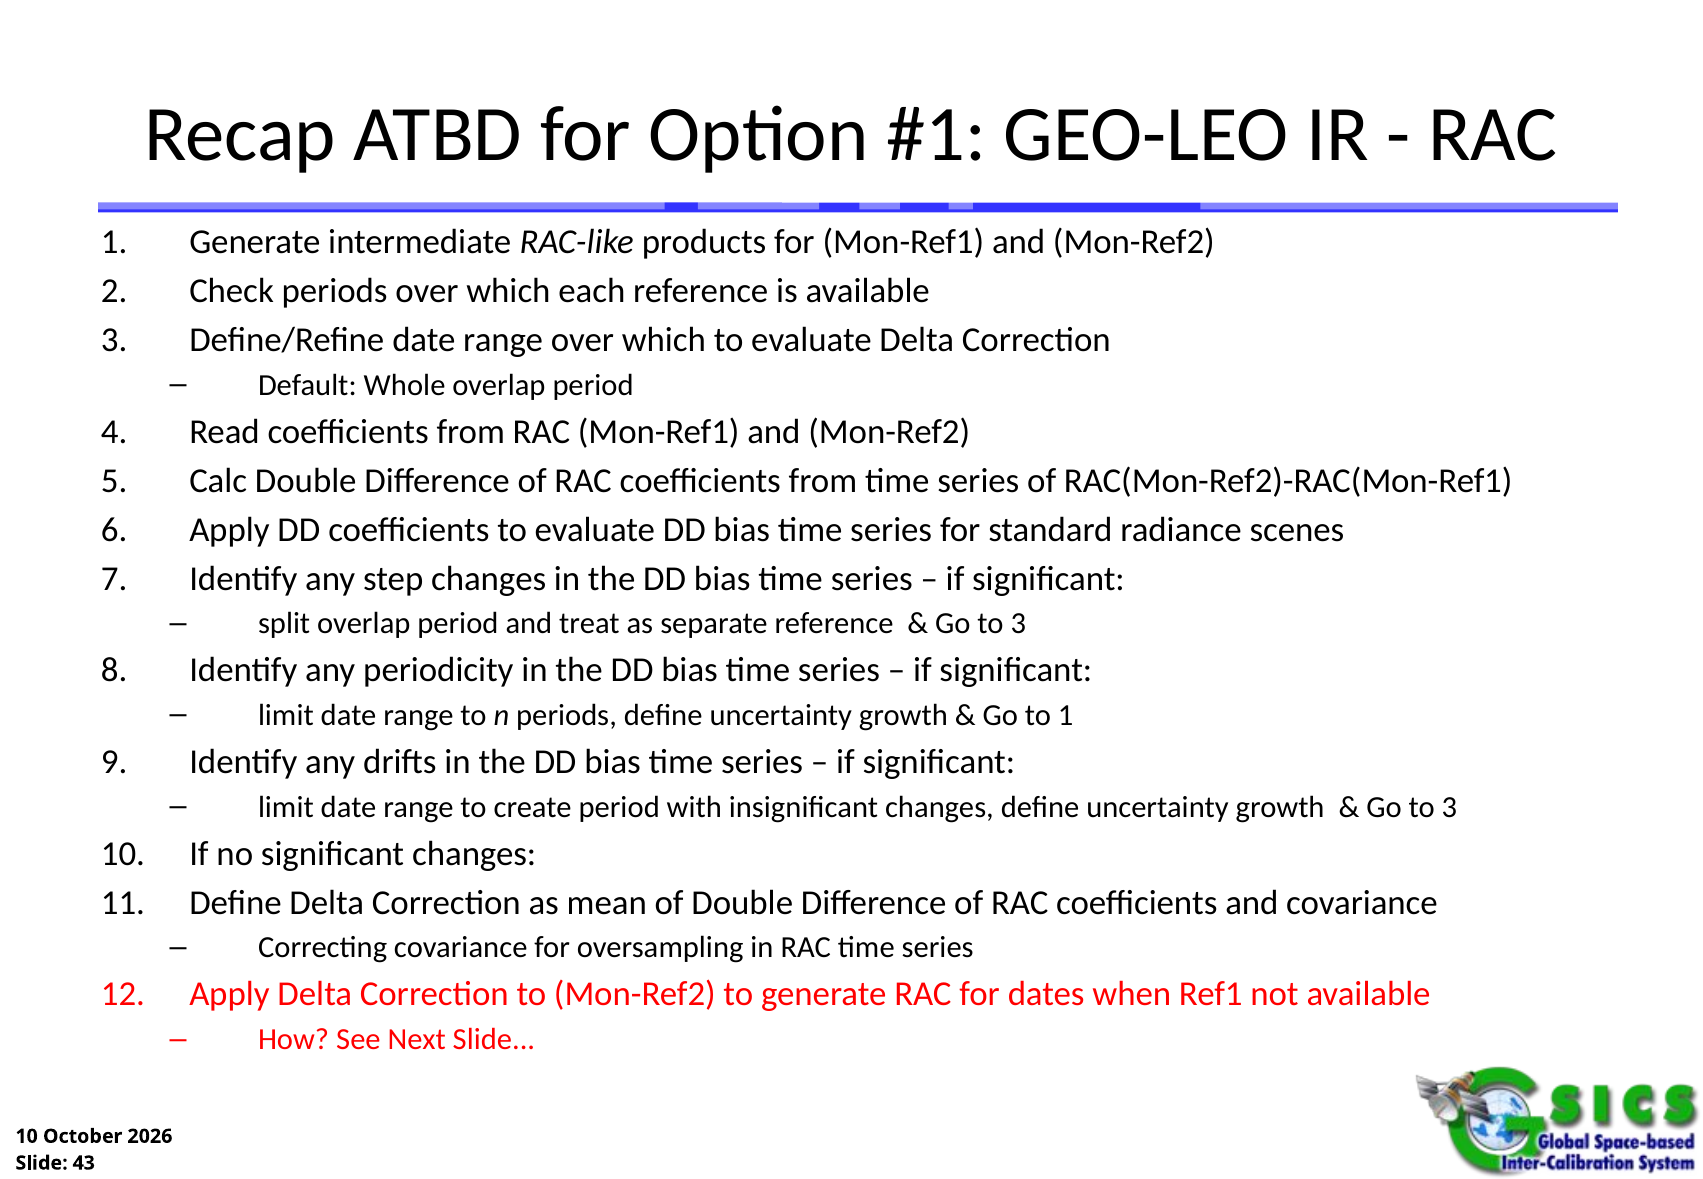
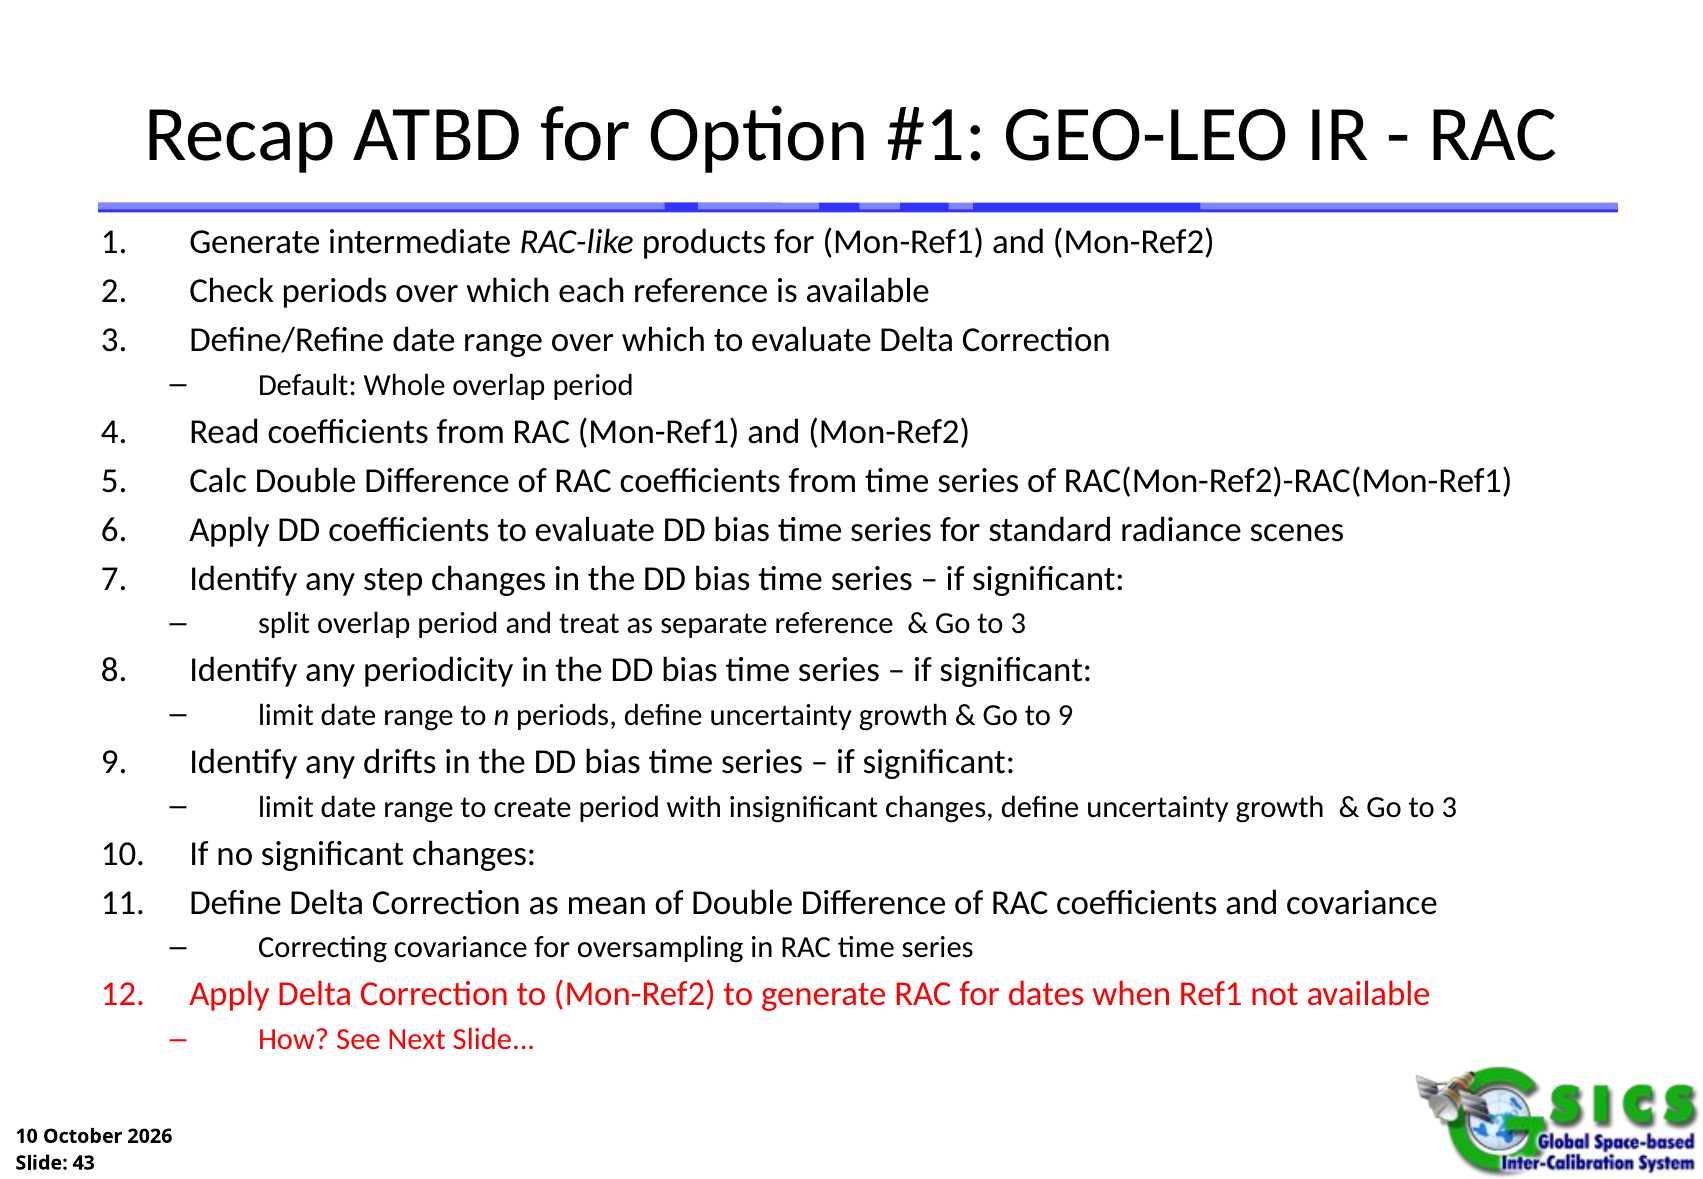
to 1: 1 -> 9
